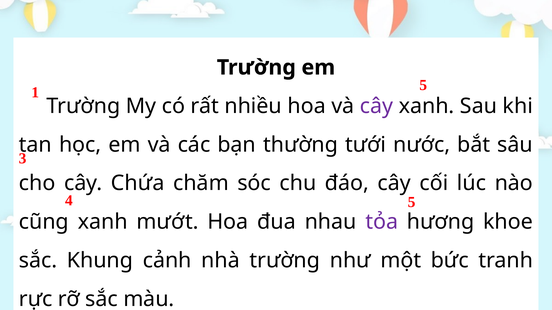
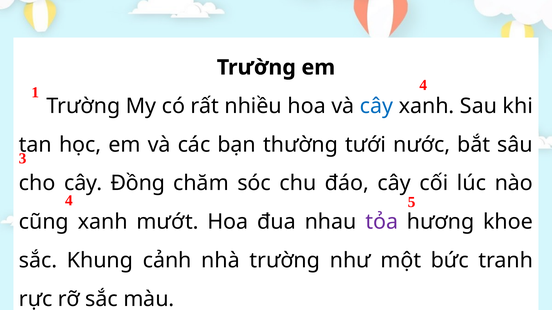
1 5: 5 -> 4
cây at (377, 106) colour: purple -> blue
Chứa: Chứa -> Đồng
